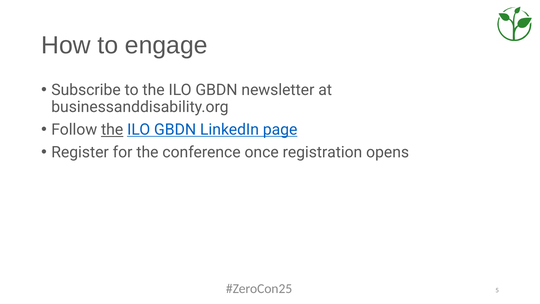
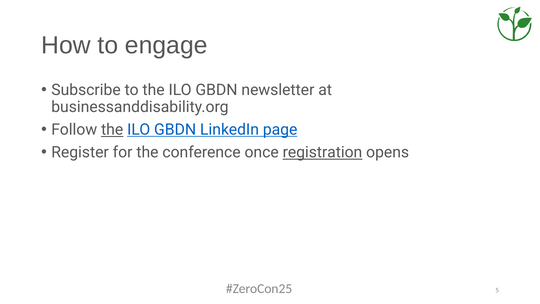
registration underline: none -> present
